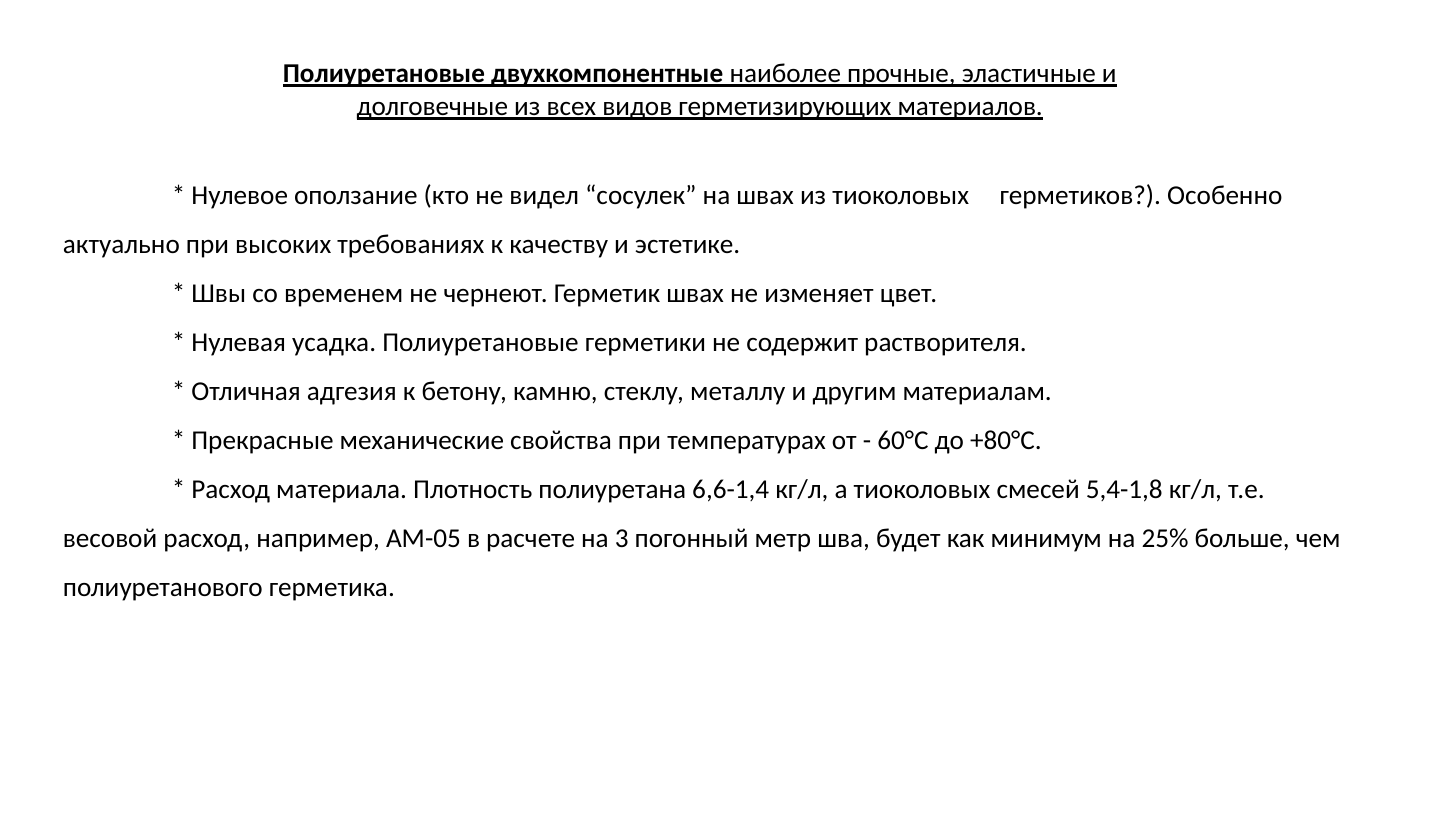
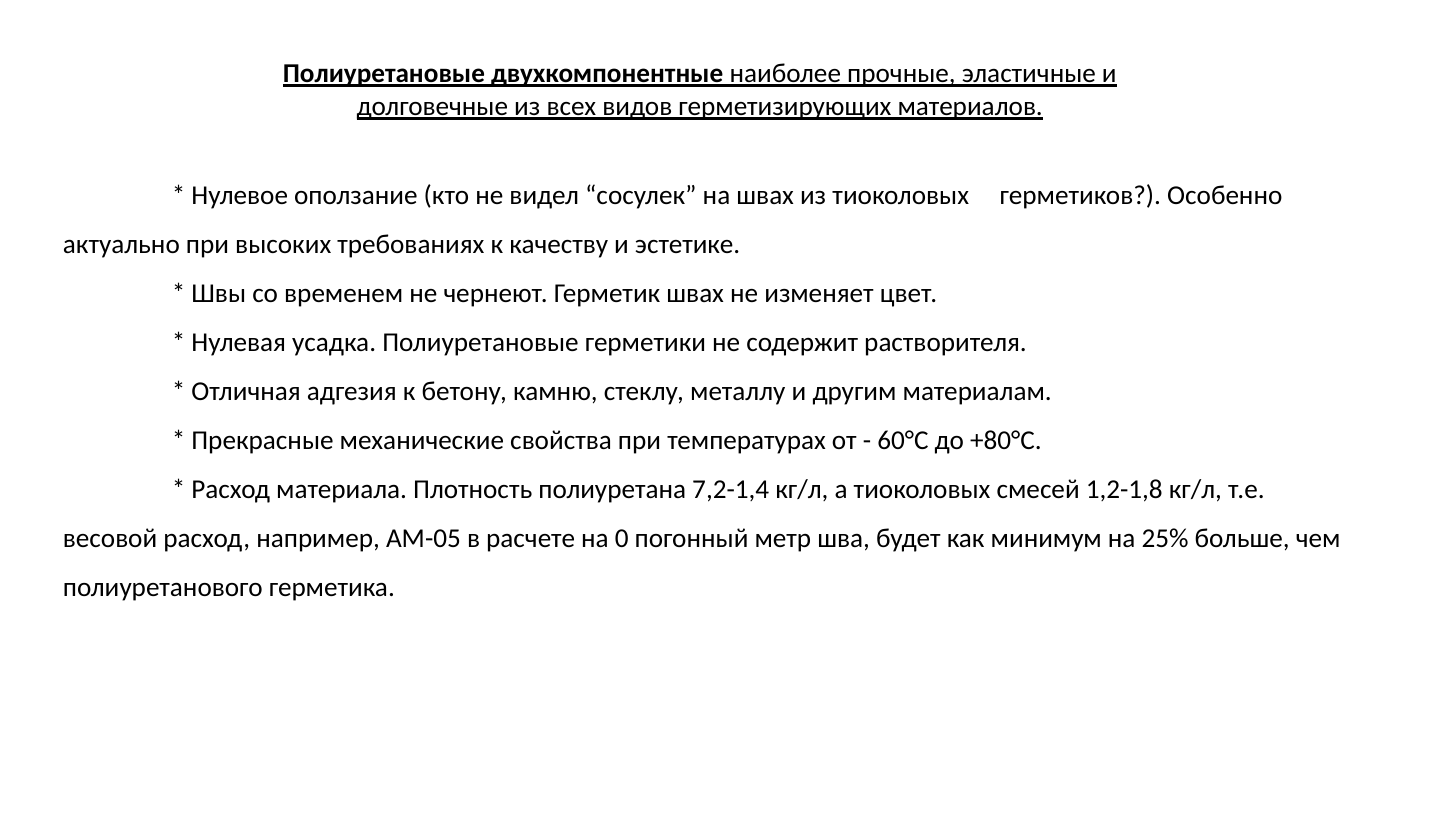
6,6-1,4: 6,6-1,4 -> 7,2-1,4
5,4-1,8: 5,4-1,8 -> 1,2-1,8
3: 3 -> 0
